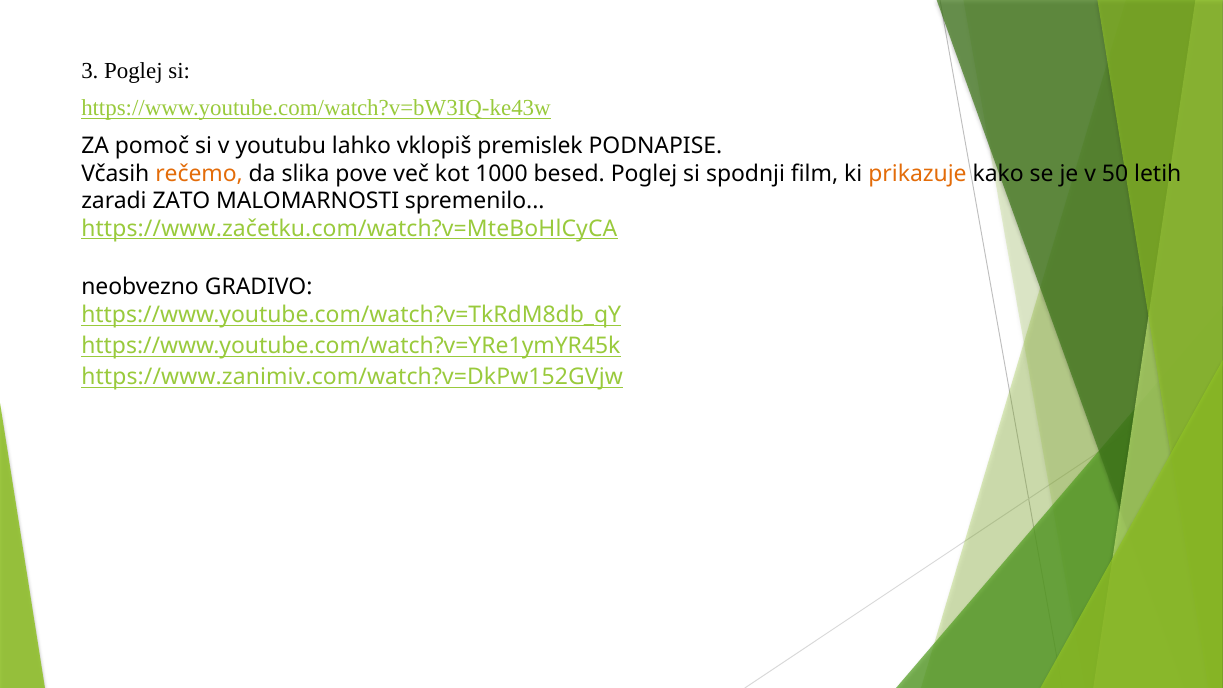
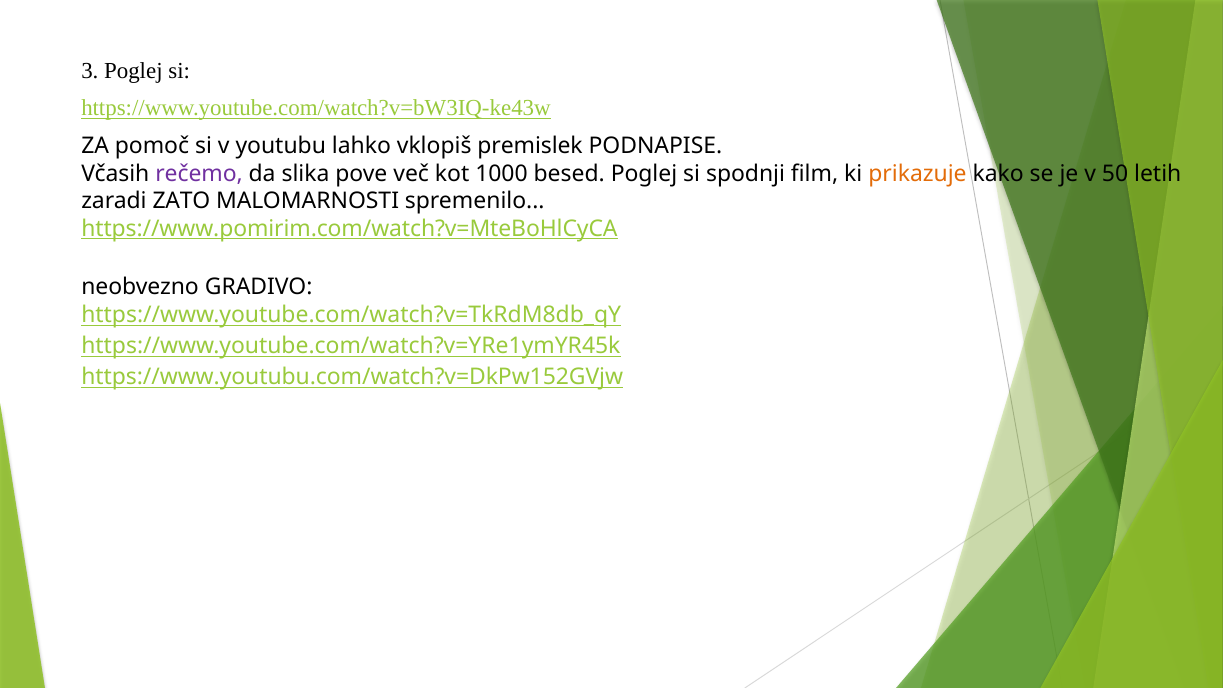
rečemo colour: orange -> purple
https://www.začetku.com/watch?v=MteBoHlCyCA: https://www.začetku.com/watch?v=MteBoHlCyCA -> https://www.pomirim.com/watch?v=MteBoHlCyCA
https://www.zanimiv.com/watch?v=DkPw152GVjw: https://www.zanimiv.com/watch?v=DkPw152GVjw -> https://www.youtubu.com/watch?v=DkPw152GVjw
